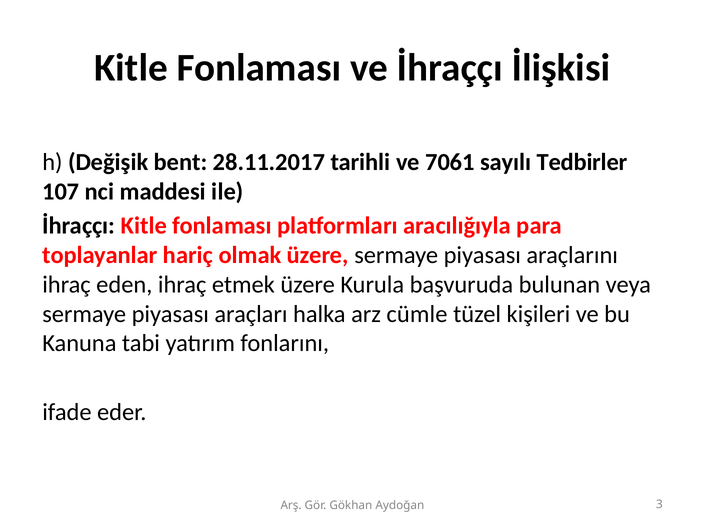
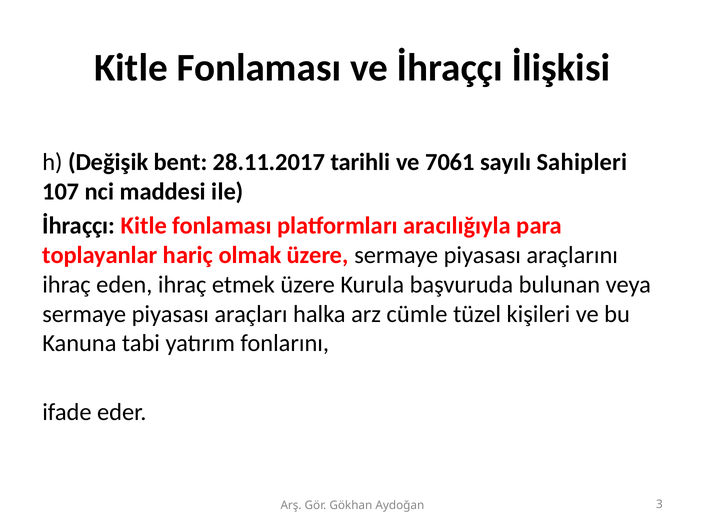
Tedbirler: Tedbirler -> Sahipleri
